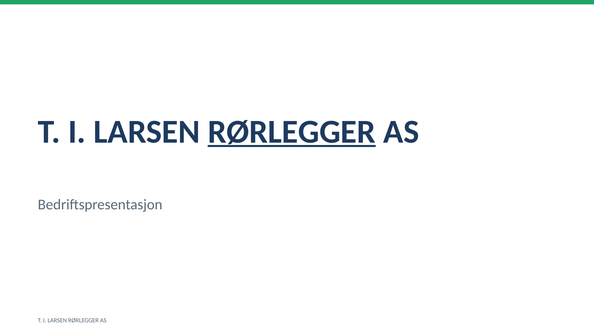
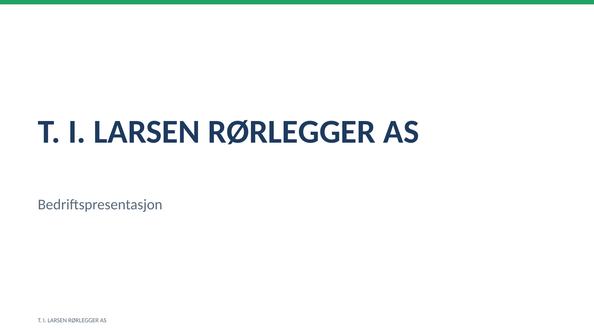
RØRLEGGER at (292, 132) underline: present -> none
